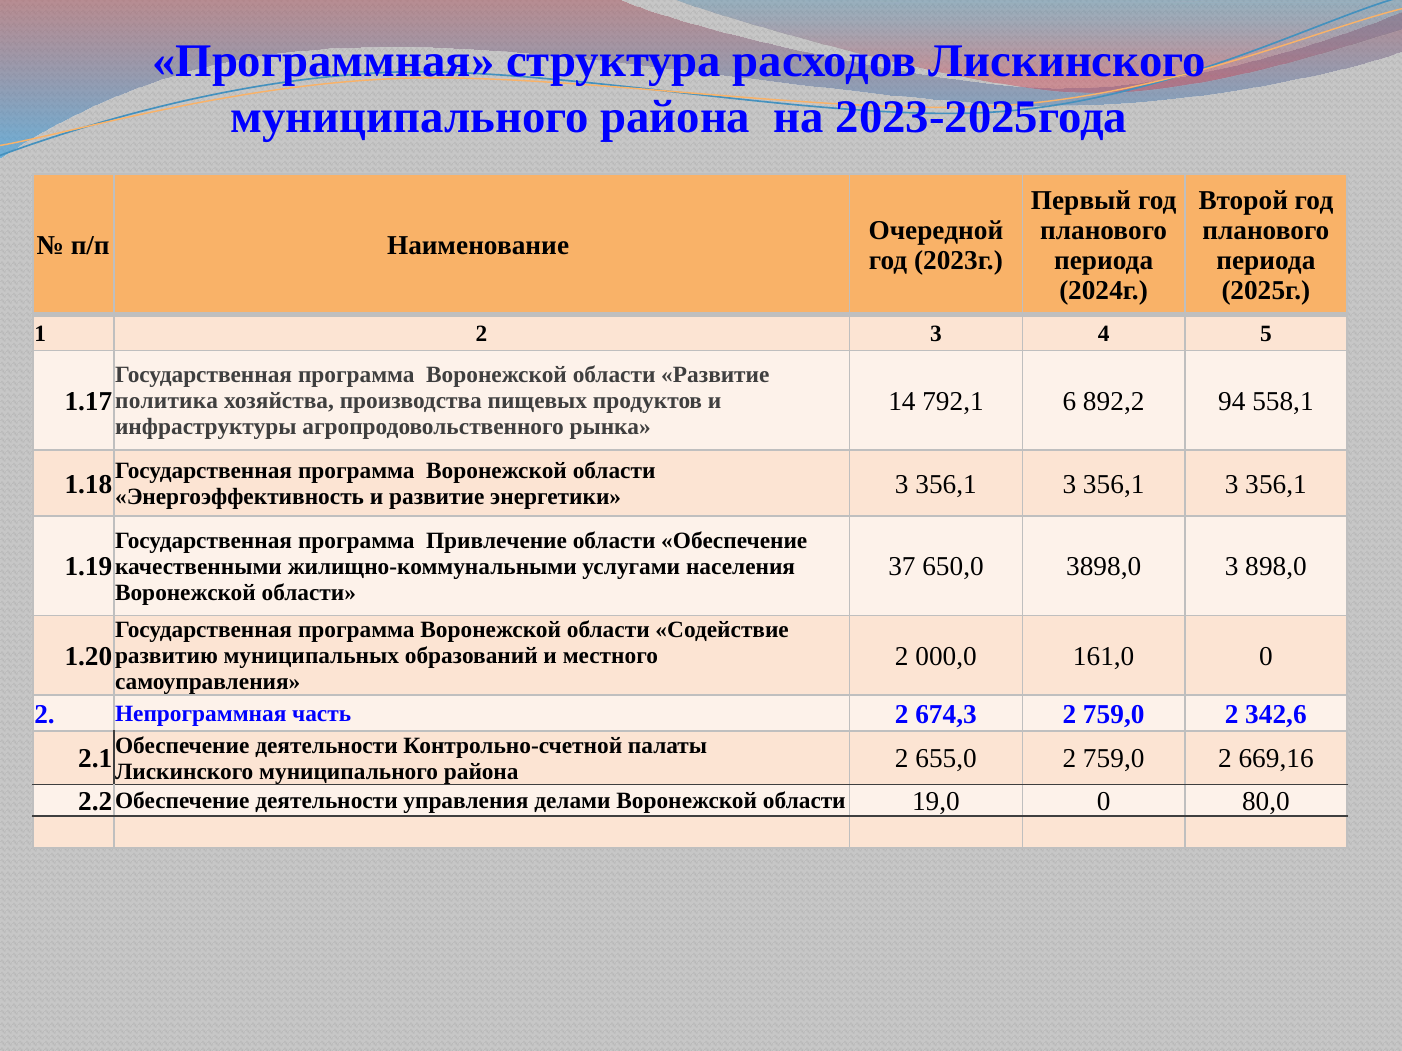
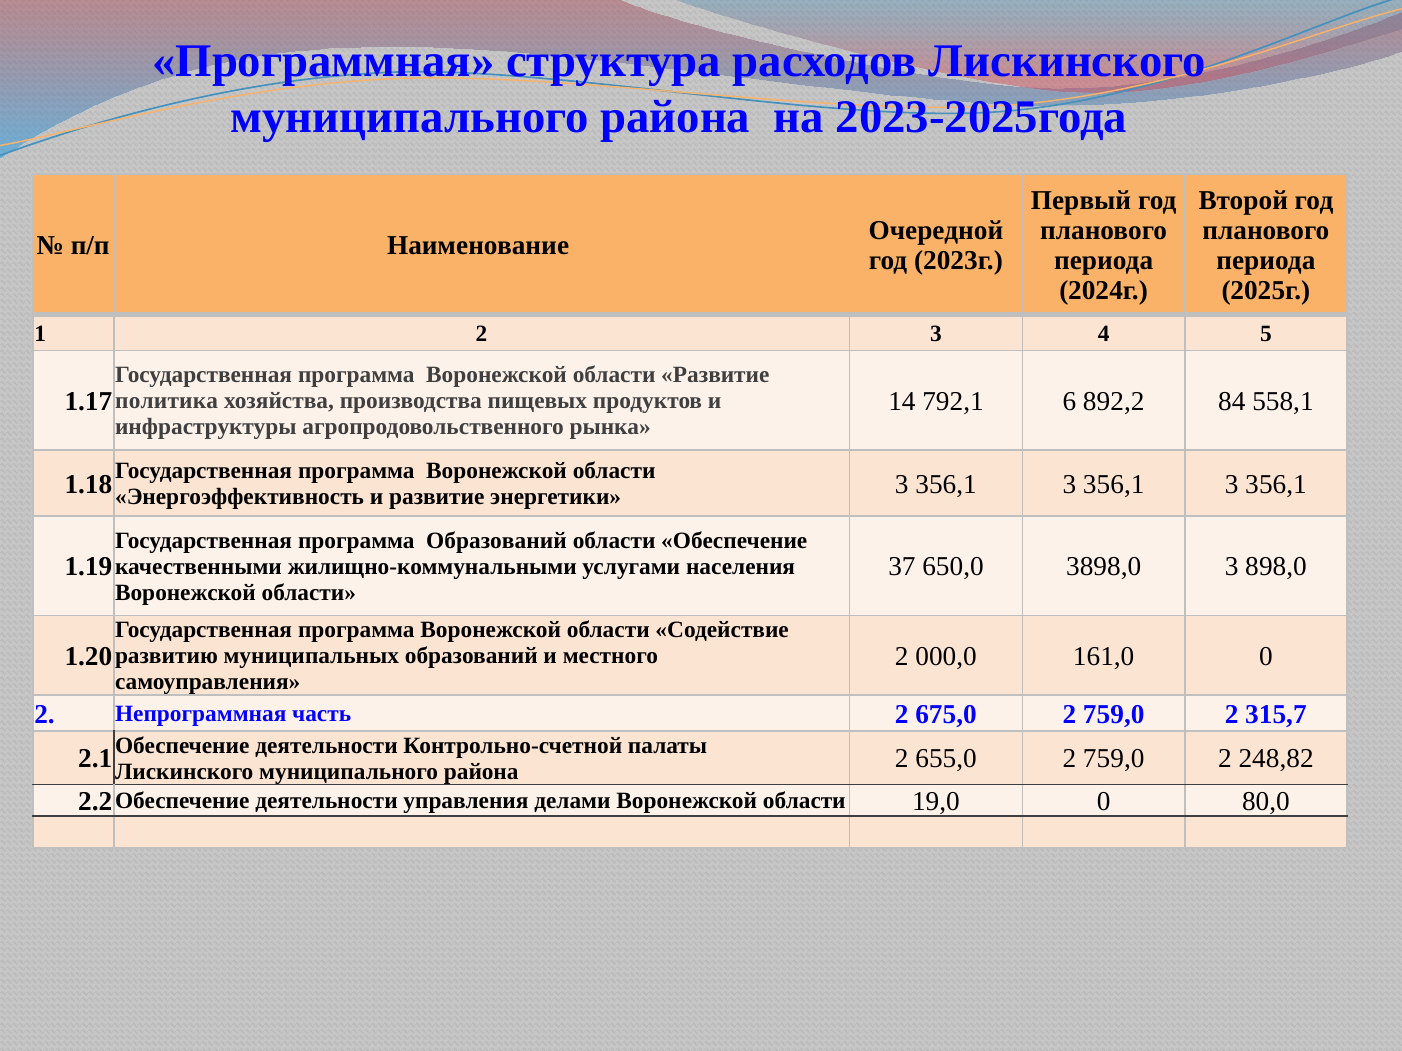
94: 94 -> 84
программа Привлечение: Привлечение -> Образований
674,3: 674,3 -> 675,0
342,6: 342,6 -> 315,7
669,16: 669,16 -> 248,82
